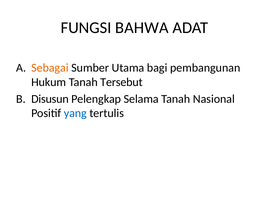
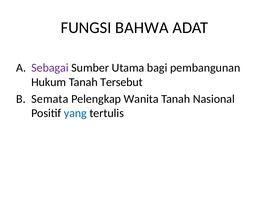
Sebagai colour: orange -> purple
Disusun: Disusun -> Semata
Selama: Selama -> Wanita
